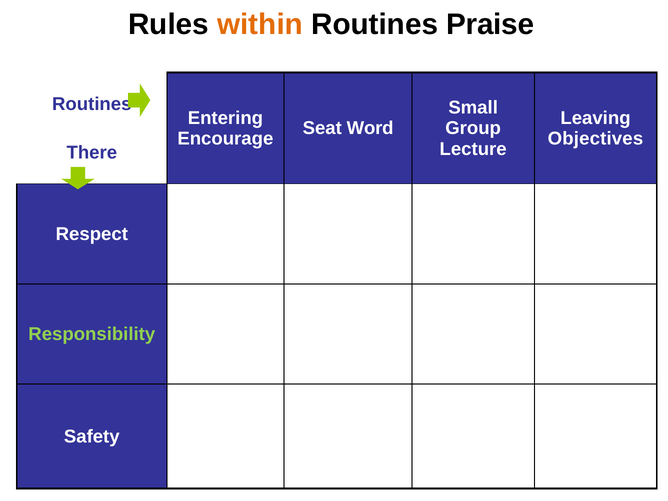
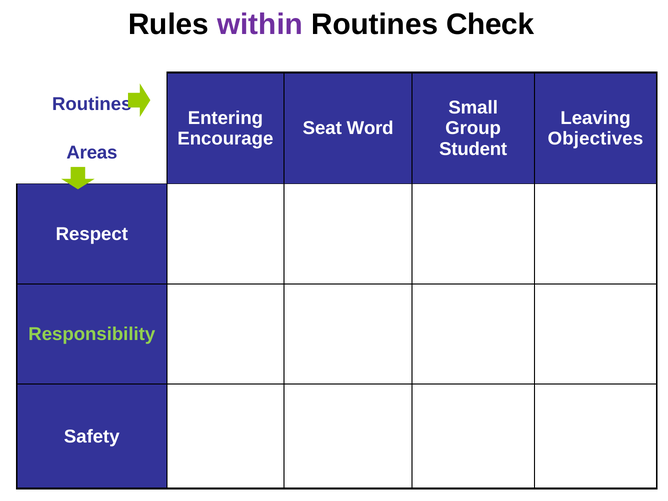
within colour: orange -> purple
Praise: Praise -> Check
Lecture: Lecture -> Student
There: There -> Areas
